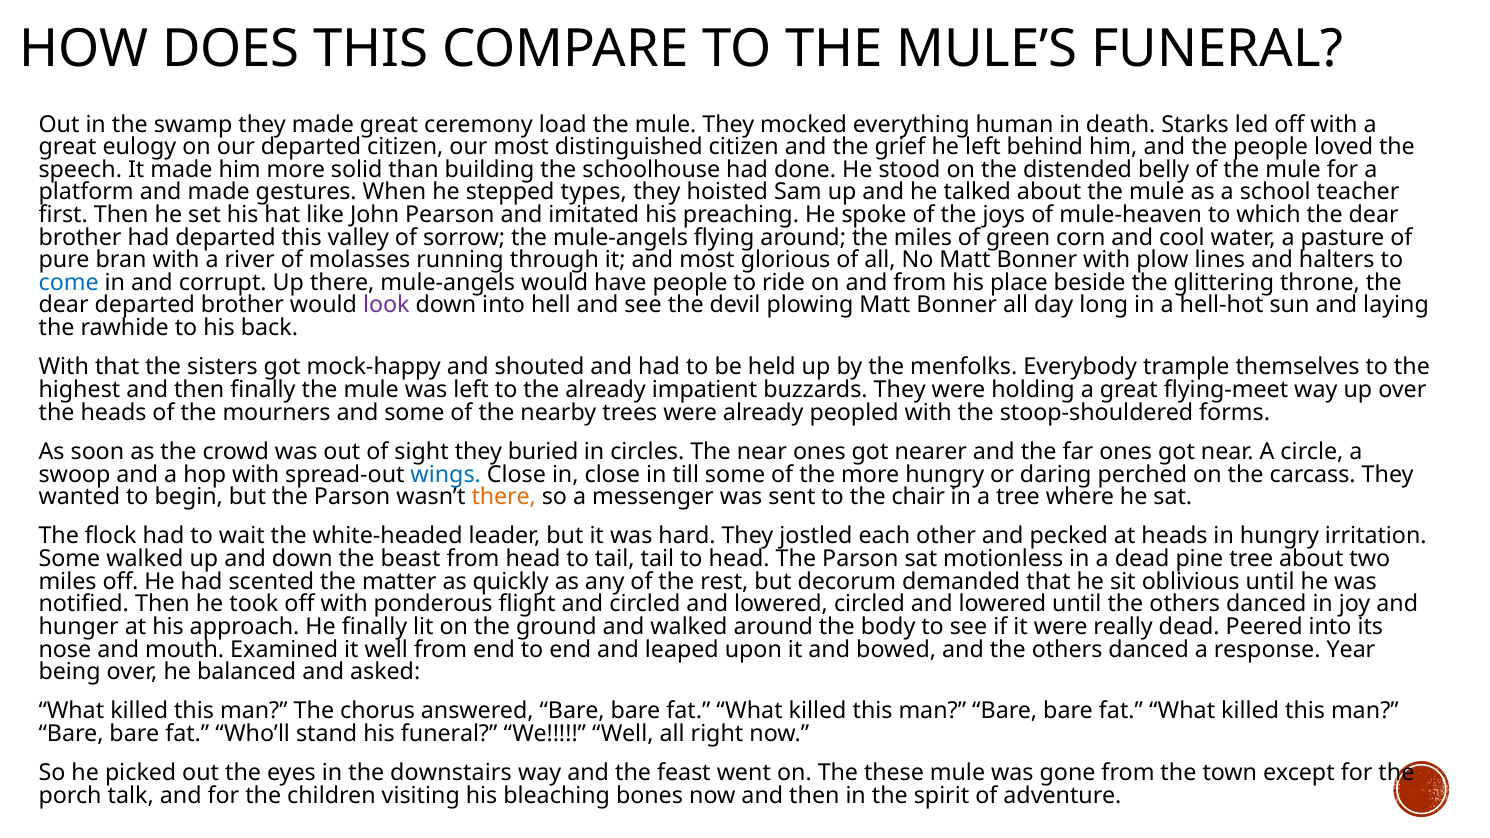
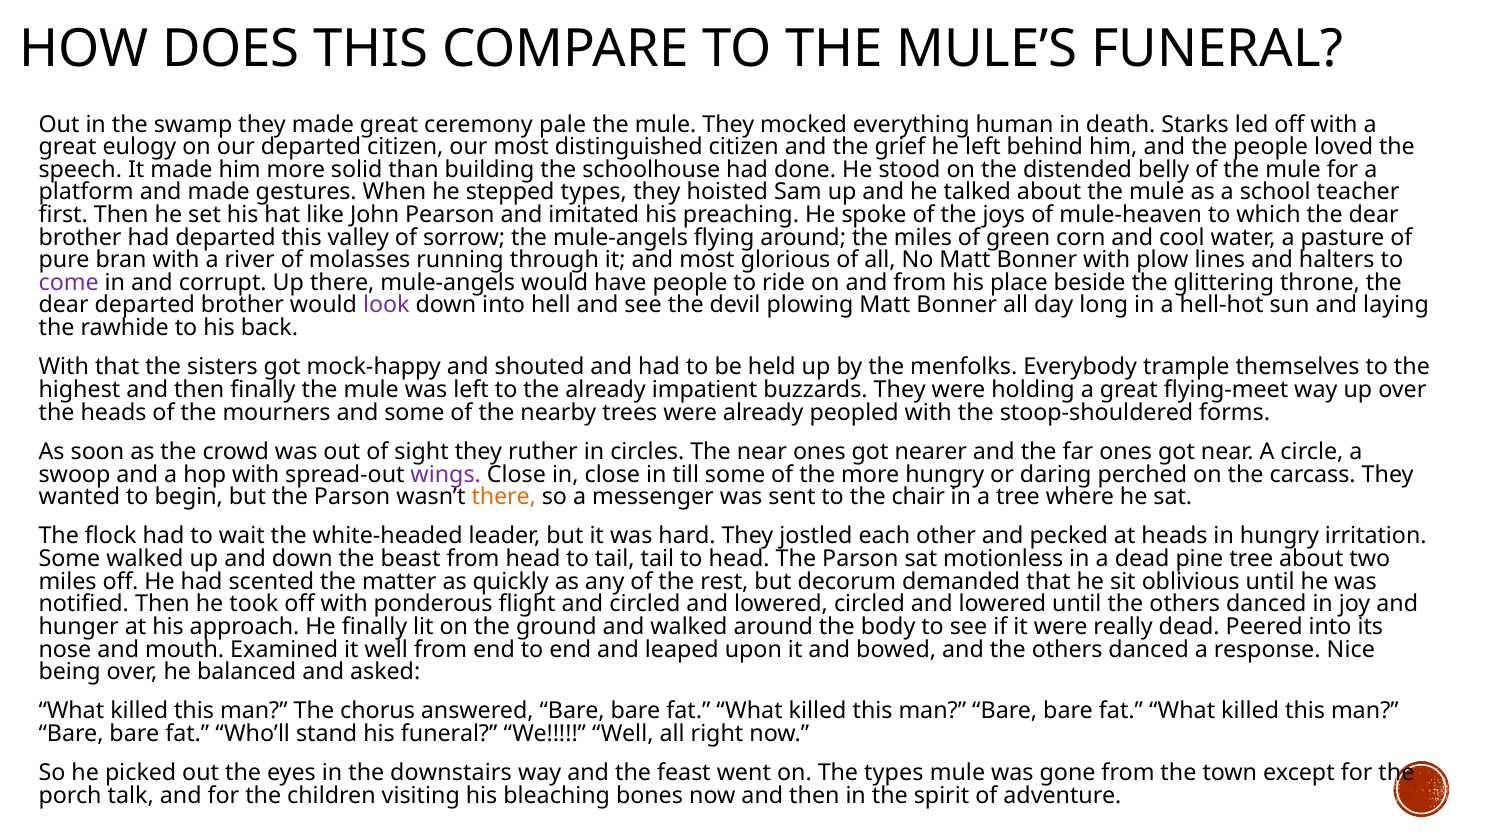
load: load -> pale
come colour: blue -> purple
buried: buried -> ruther
wings colour: blue -> purple
Year: Year -> Nice
The these: these -> types
